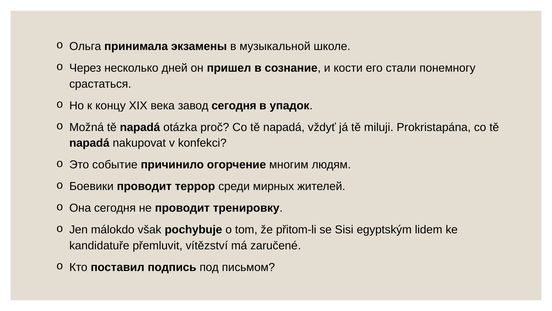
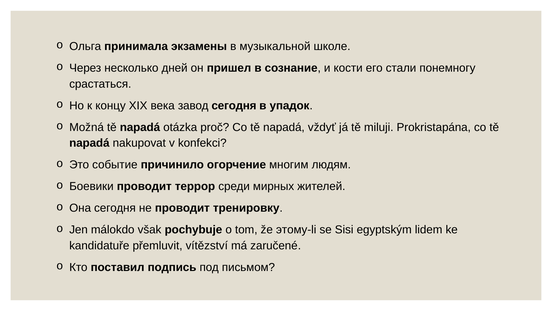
přitom-li: přitom-li -> этому-li
